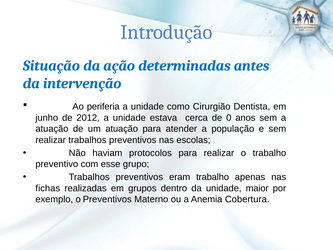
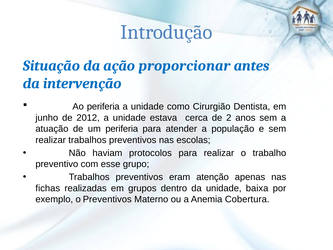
determinadas: determinadas -> proporcionar
0: 0 -> 2
um atuação: atuação -> periferia
eram trabalho: trabalho -> atenção
maior: maior -> baixa
